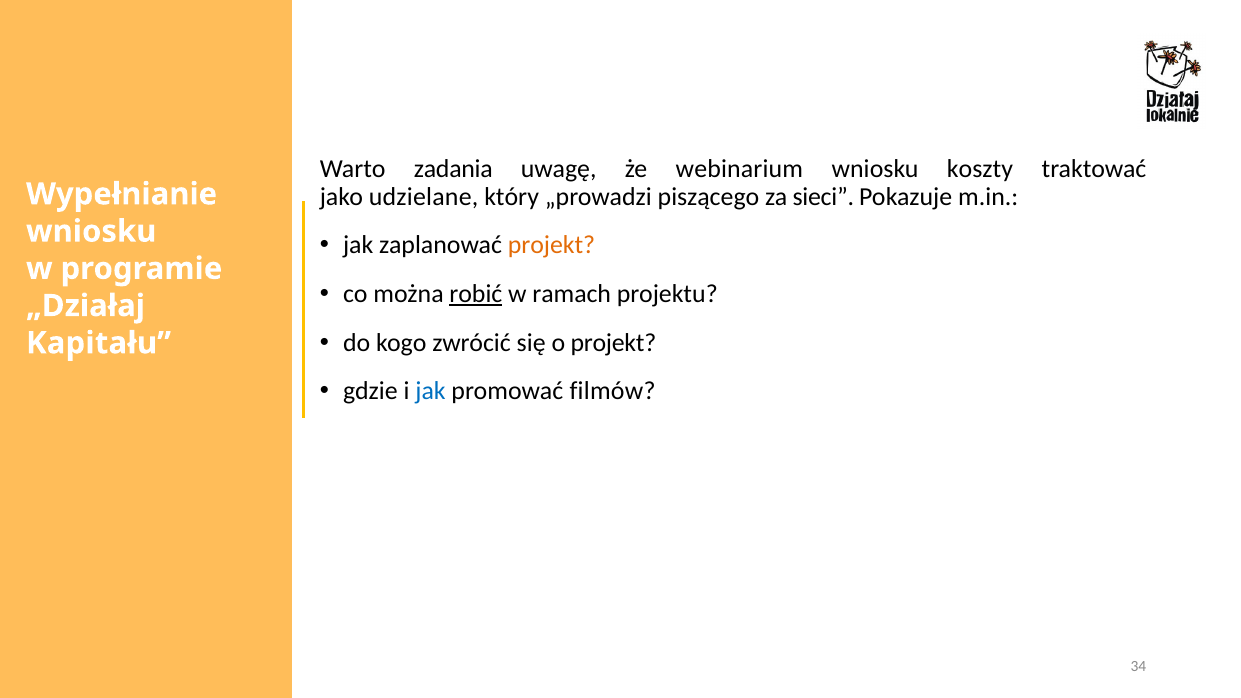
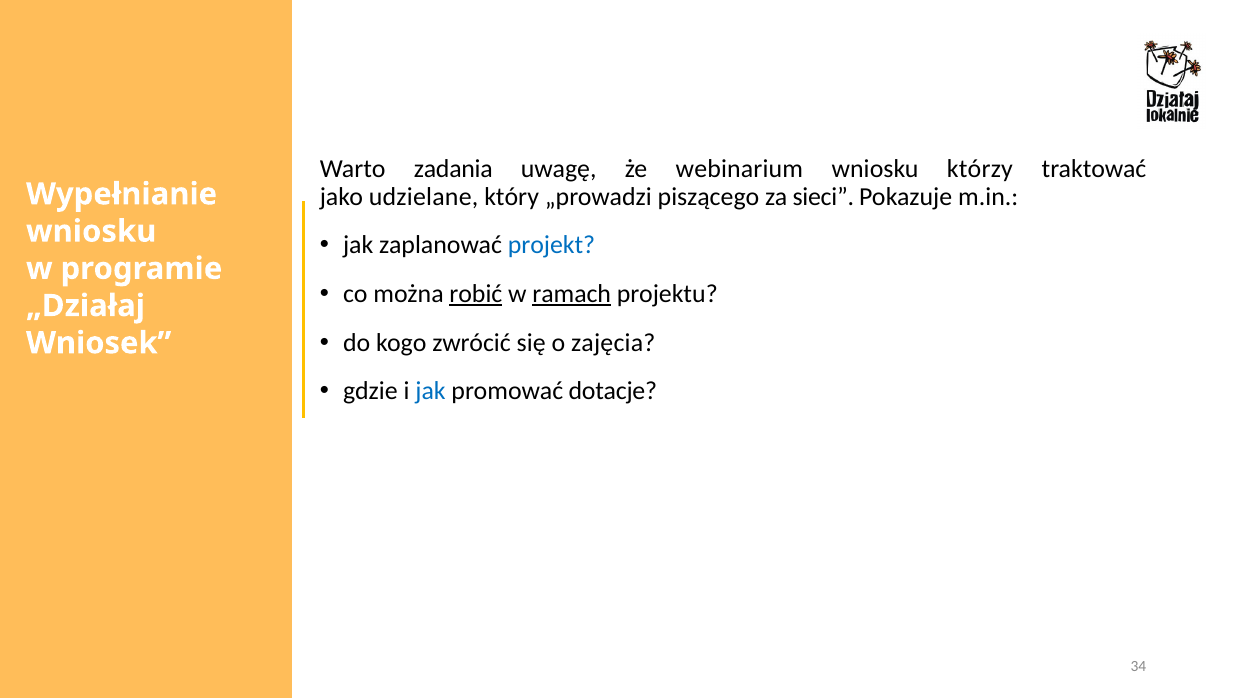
koszty: koszty -> którzy
projekt at (552, 245) colour: orange -> blue
ramach underline: none -> present
o projekt: projekt -> zajęcia
Kapitału: Kapitału -> Wniosek
filmów: filmów -> dotacje
